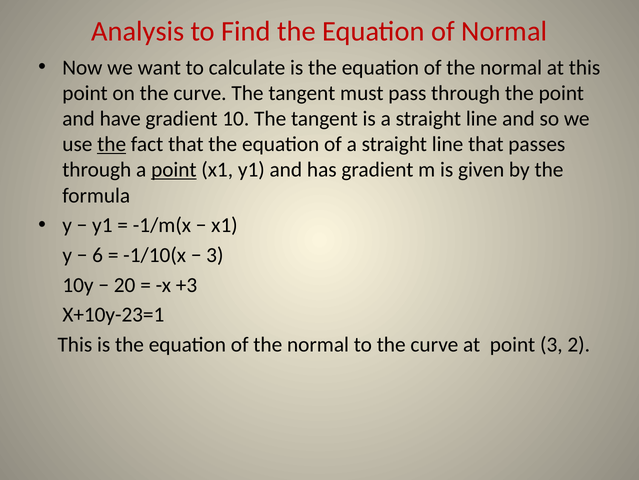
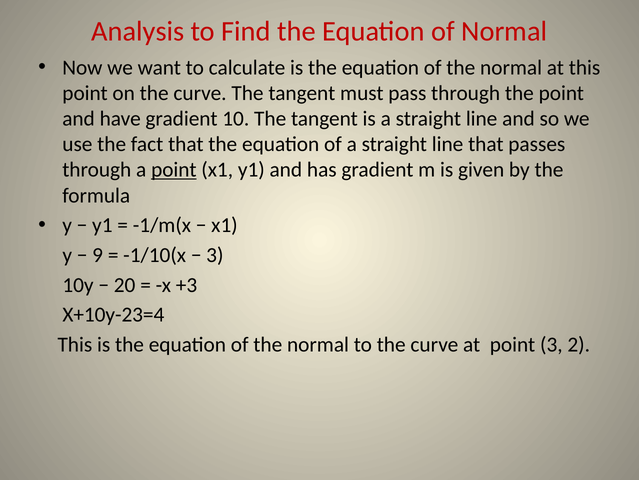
the at (112, 144) underline: present -> none
6: 6 -> 9
X+10y-23=1: X+10y-23=1 -> X+10y-23=4
